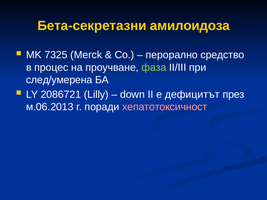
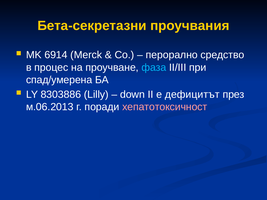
амилоидоза: амилоидоза -> проучвания
7325: 7325 -> 6914
фаза colour: light green -> light blue
след/умерена: след/умерена -> спад/умерена
2086721: 2086721 -> 8303886
